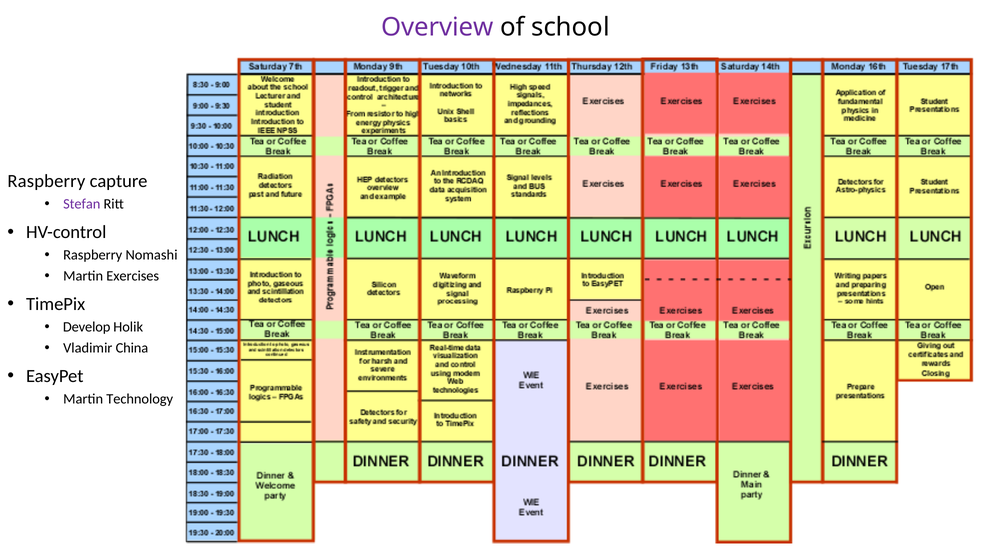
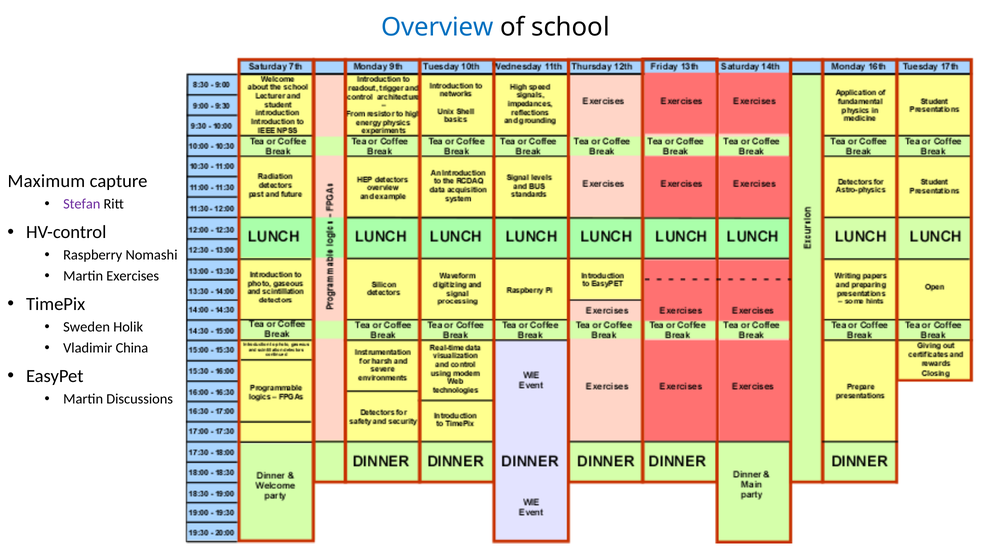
Overview colour: purple -> blue
Raspberry at (46, 181): Raspberry -> Maximum
Develop: Develop -> Sweden
Technology: Technology -> Discussions
